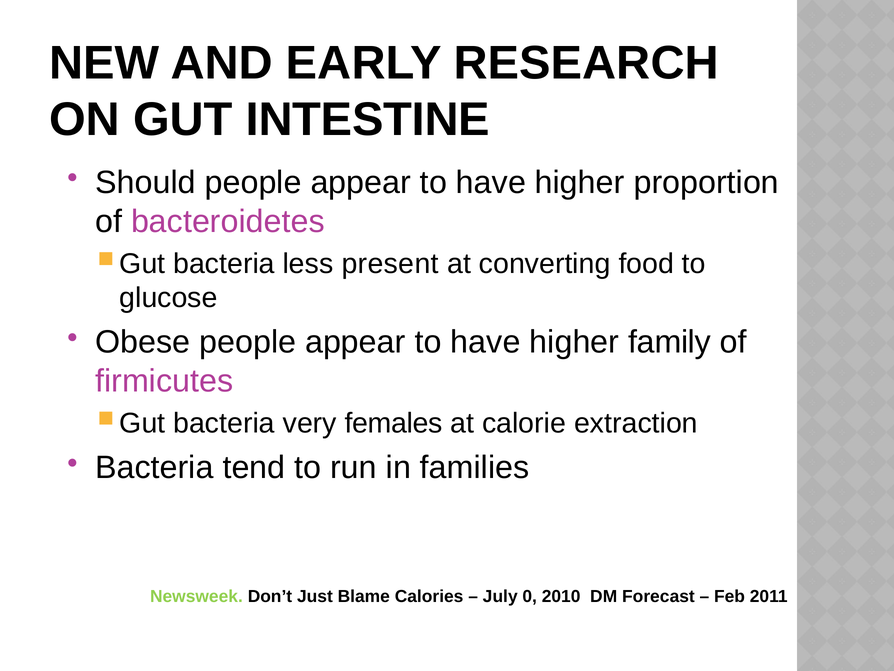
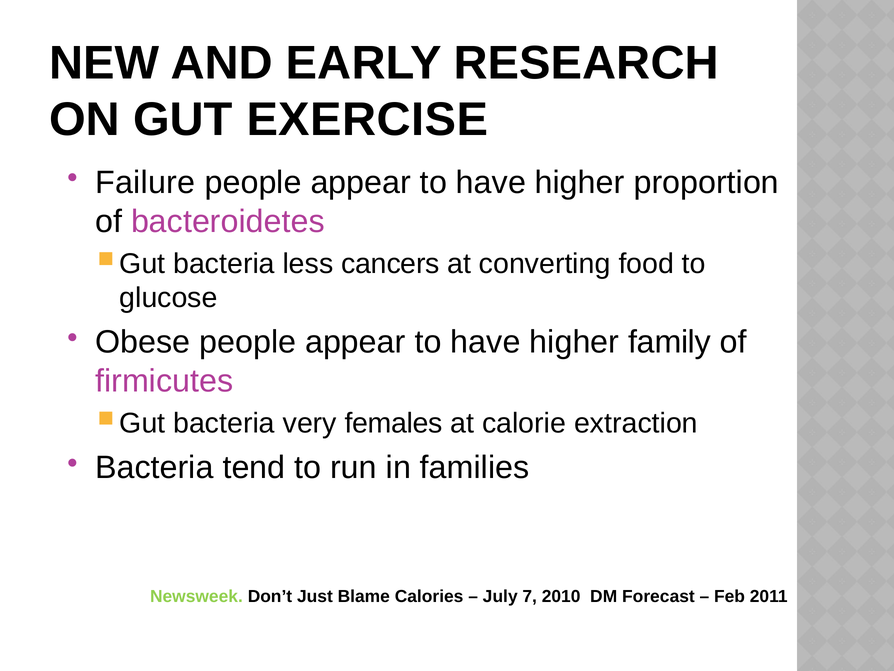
INTESTINE: INTESTINE -> EXERCISE
Should: Should -> Failure
present: present -> cancers
0: 0 -> 7
